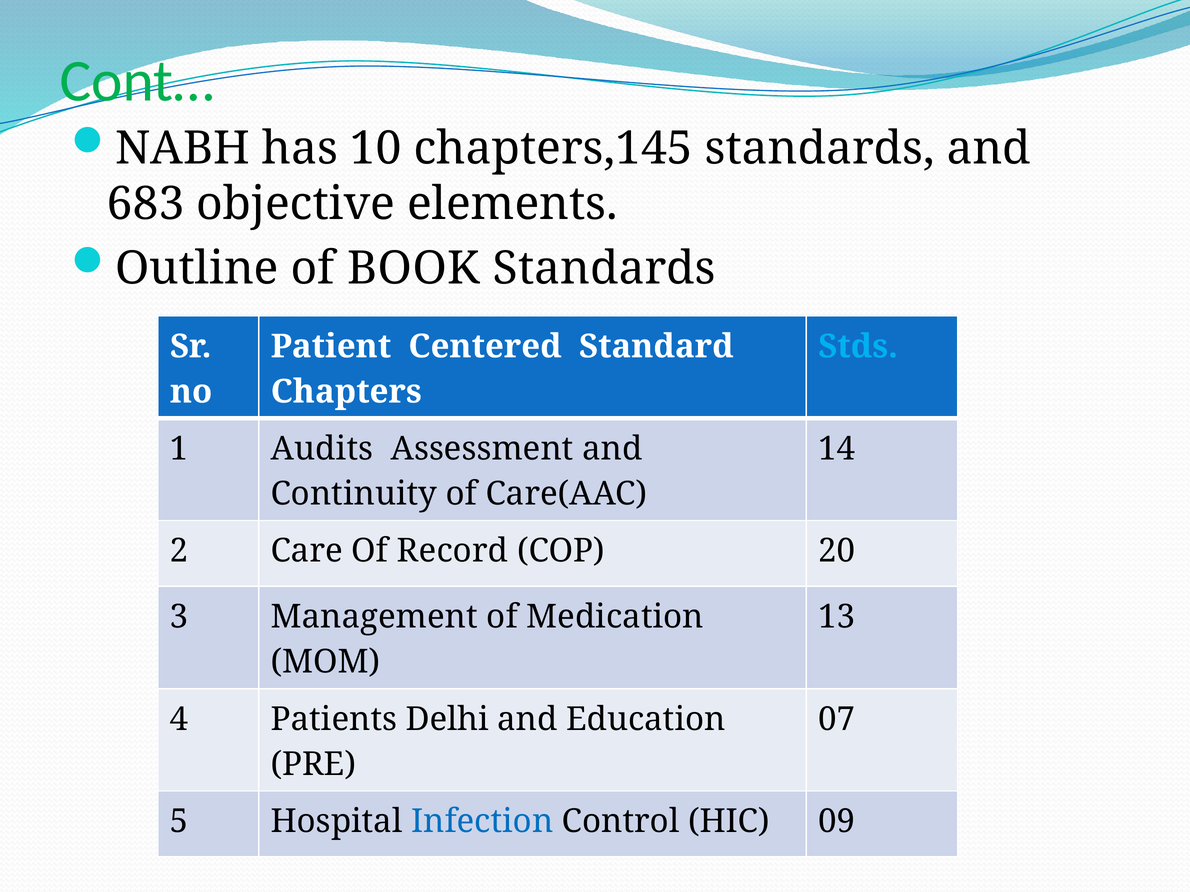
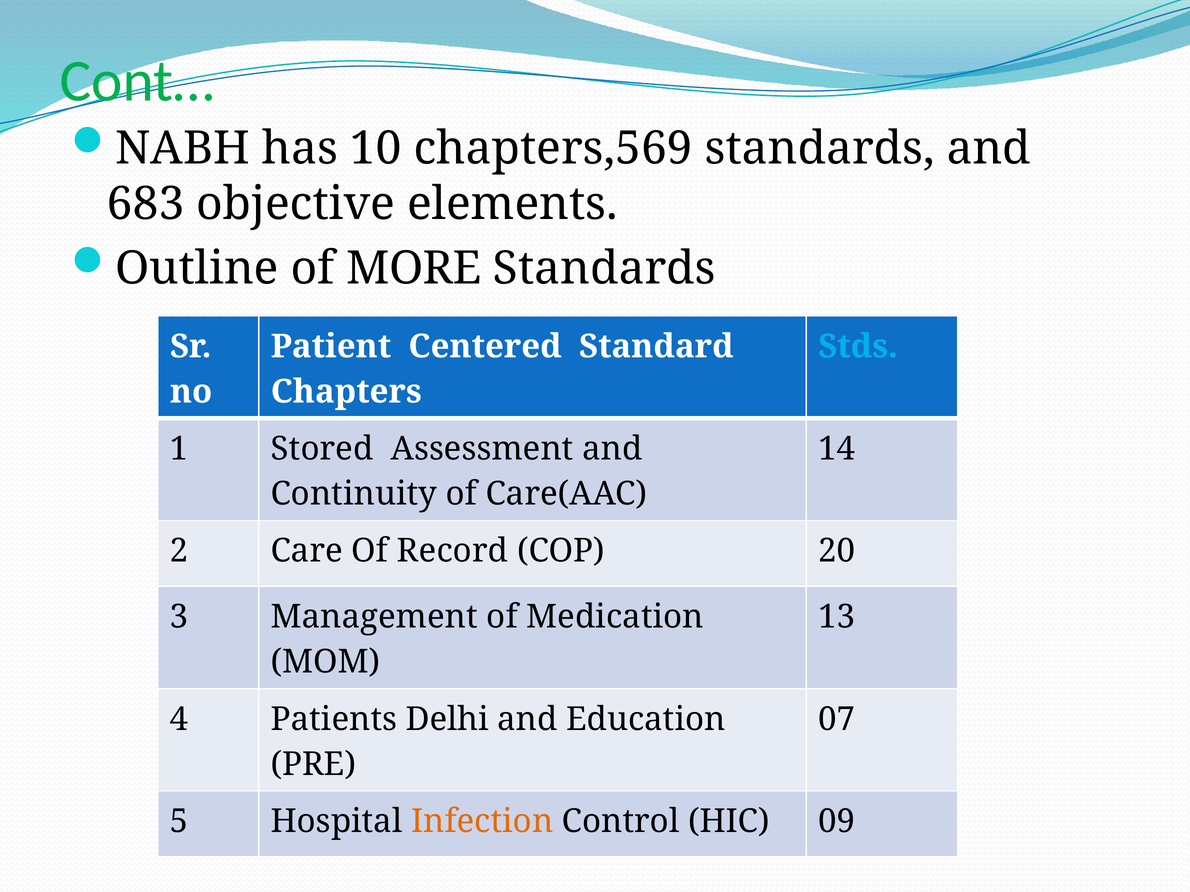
chapters,145: chapters,145 -> chapters,569
BOOK: BOOK -> MORE
Audits: Audits -> Stored
Infection colour: blue -> orange
